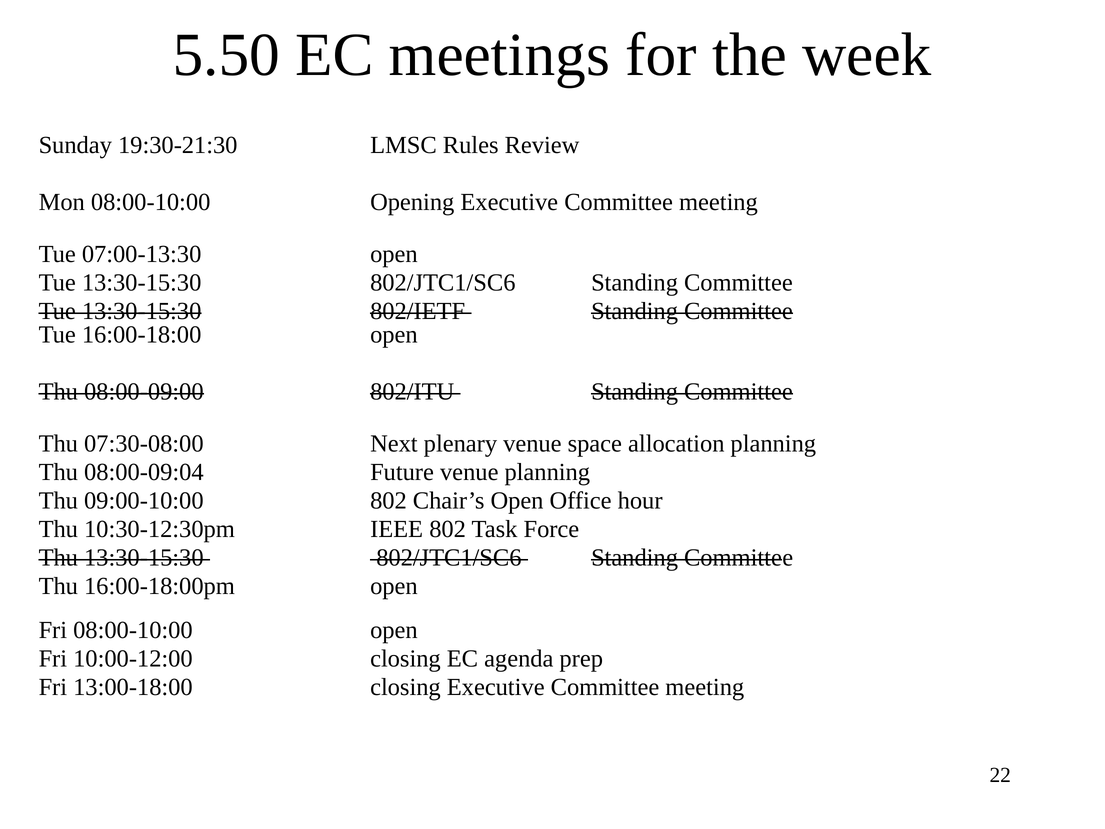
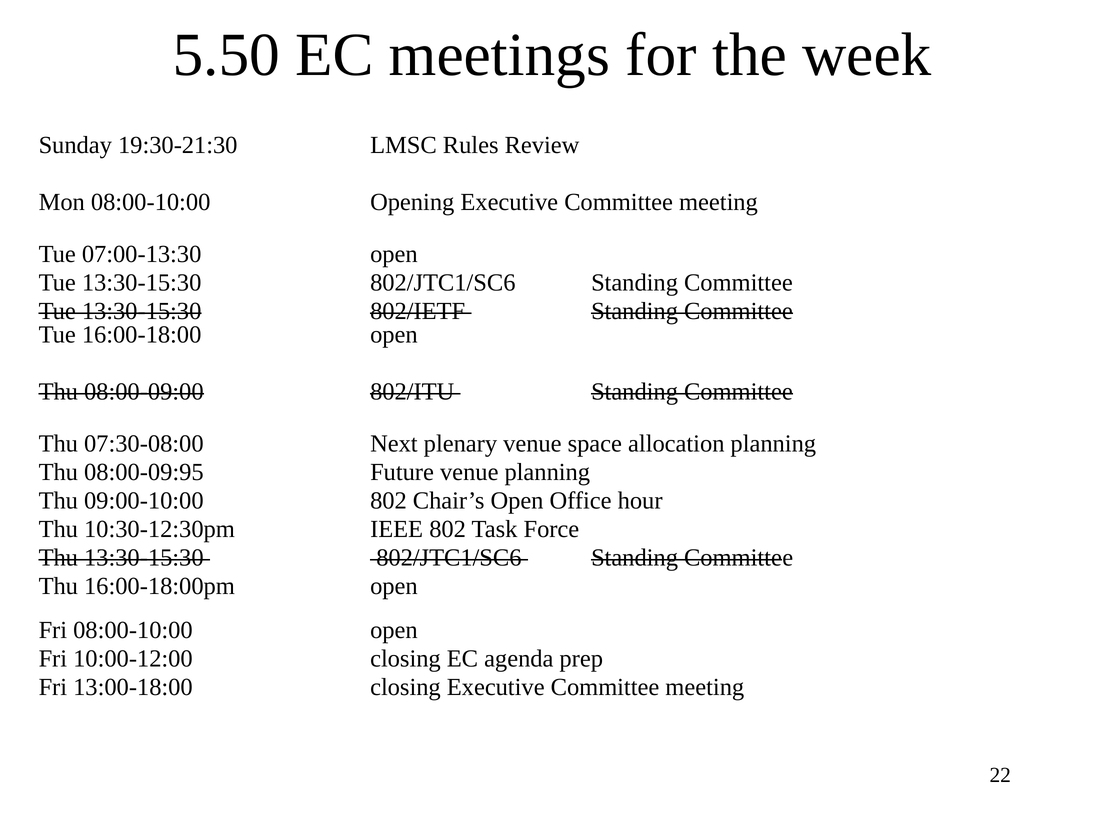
08:00-09:04: 08:00-09:04 -> 08:00-09:95
